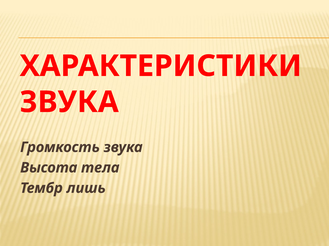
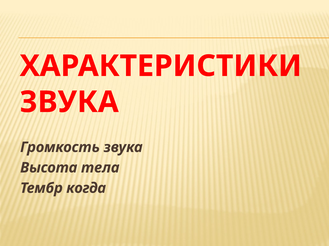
лишь: лишь -> когда
